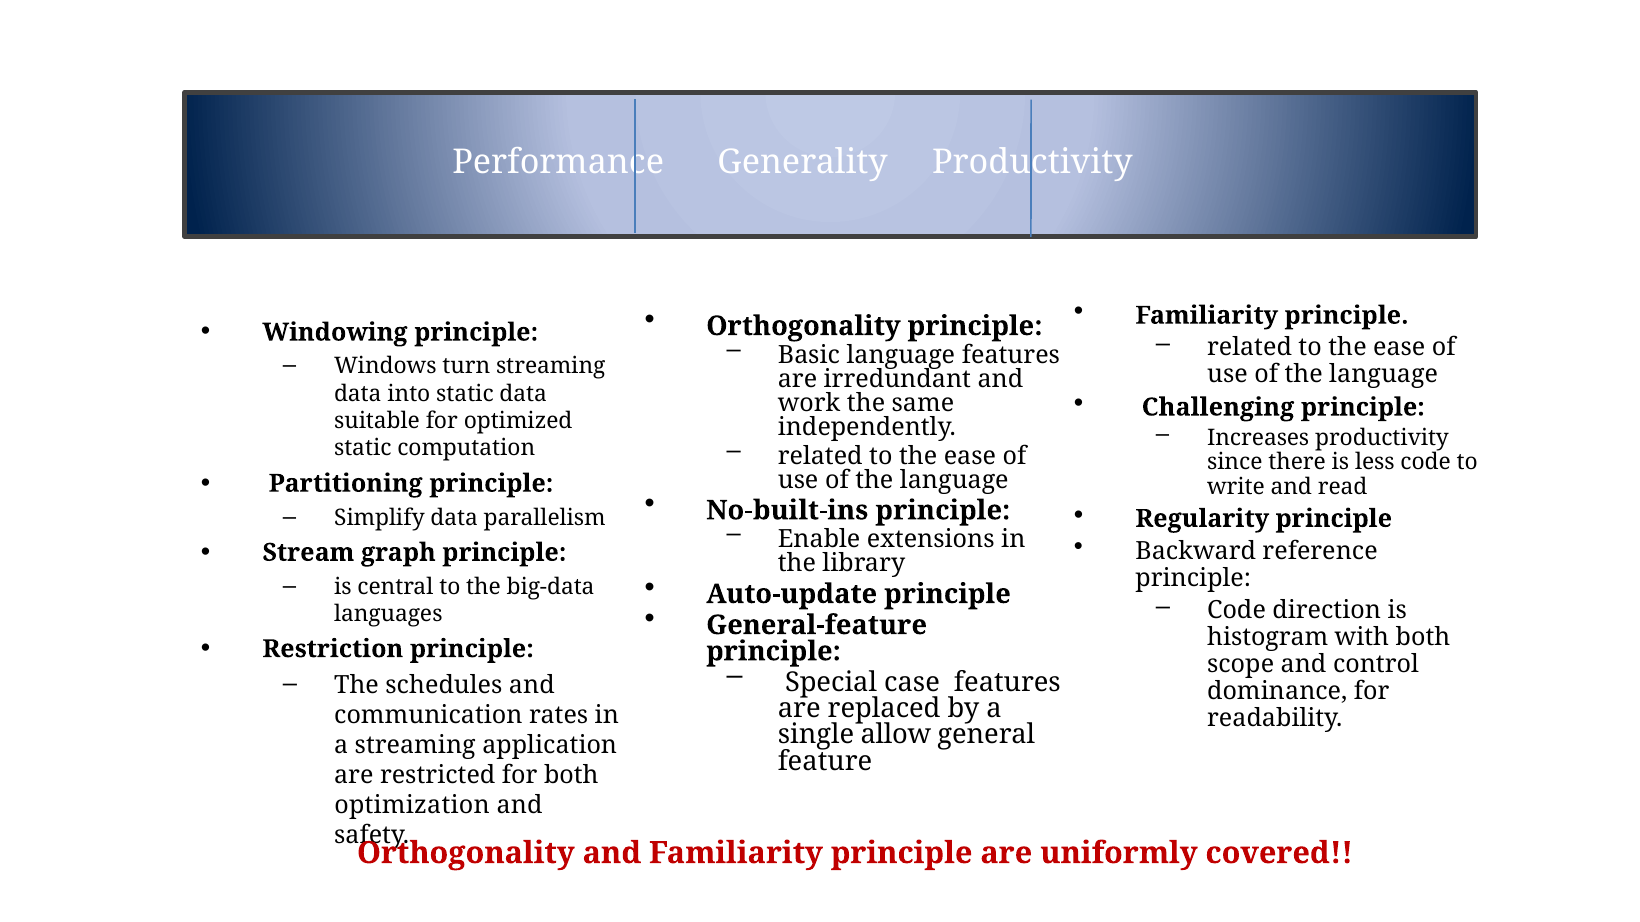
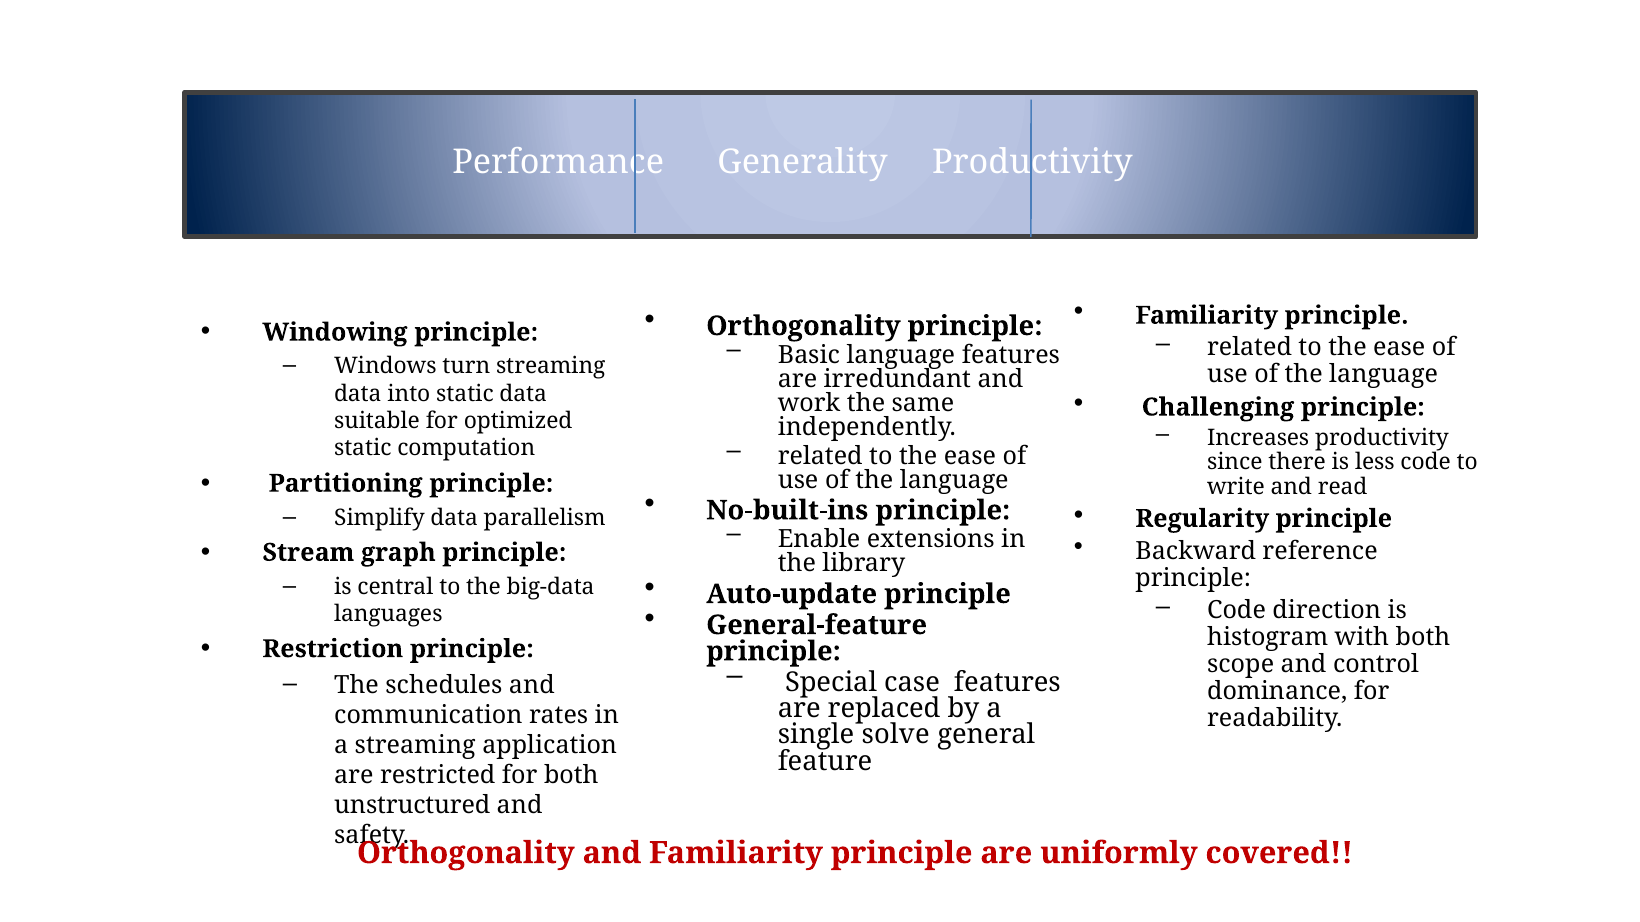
allow: allow -> solve
optimization: optimization -> unstructured
